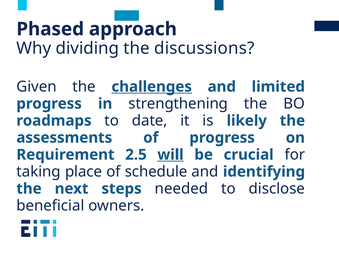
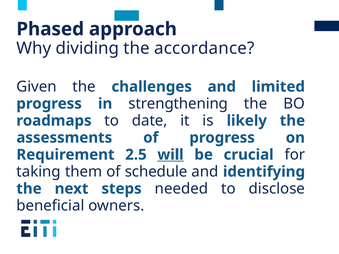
discussions: discussions -> accordance
challenges underline: present -> none
place: place -> them
